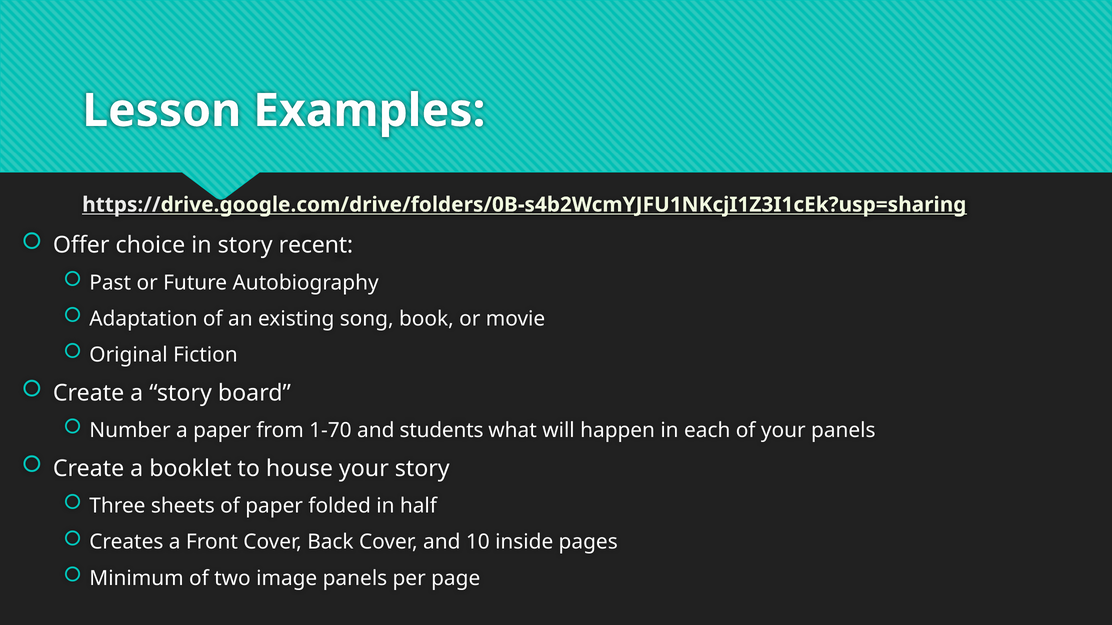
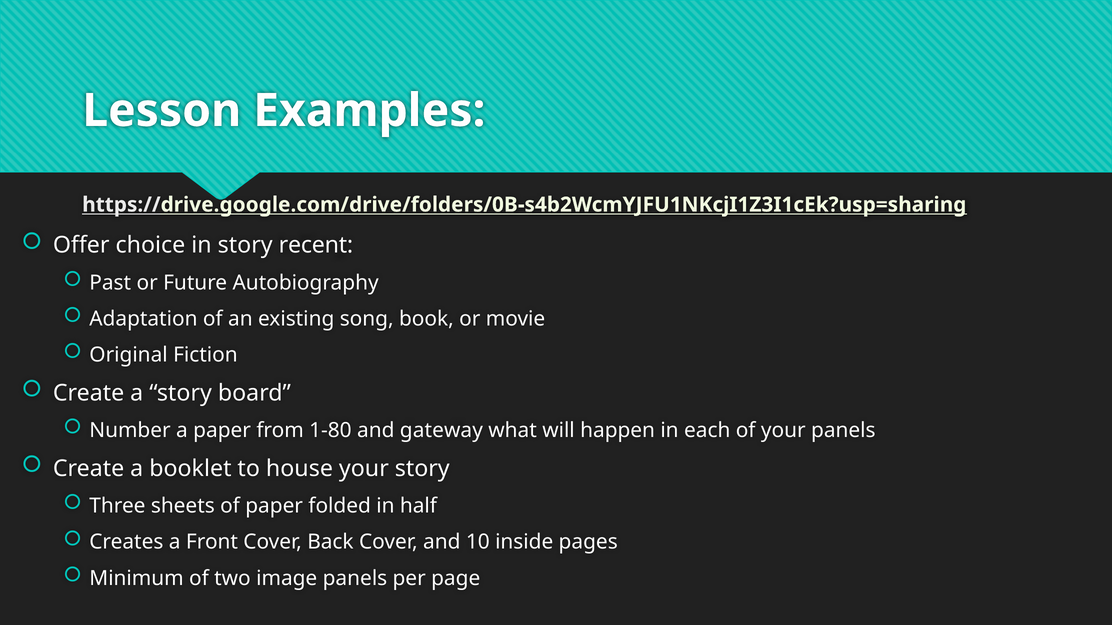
1-70: 1-70 -> 1-80
students: students -> gateway
